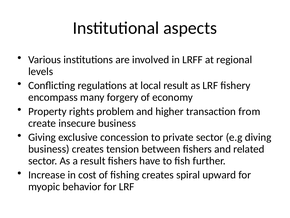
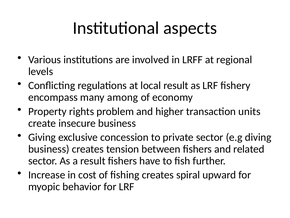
forgery: forgery -> among
from: from -> units
